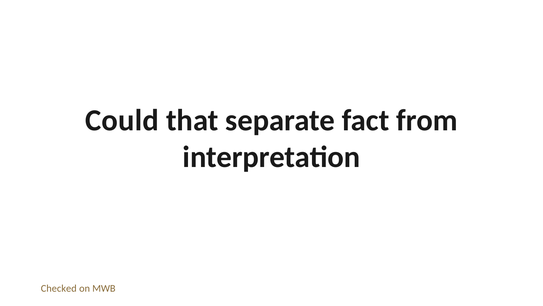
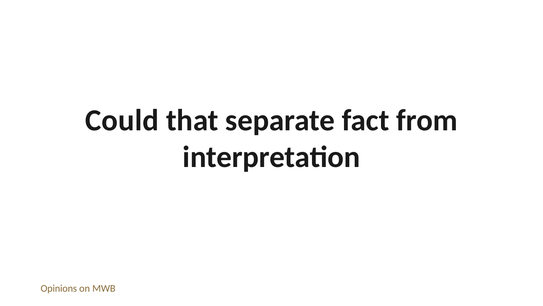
Checked: Checked -> Opinions
